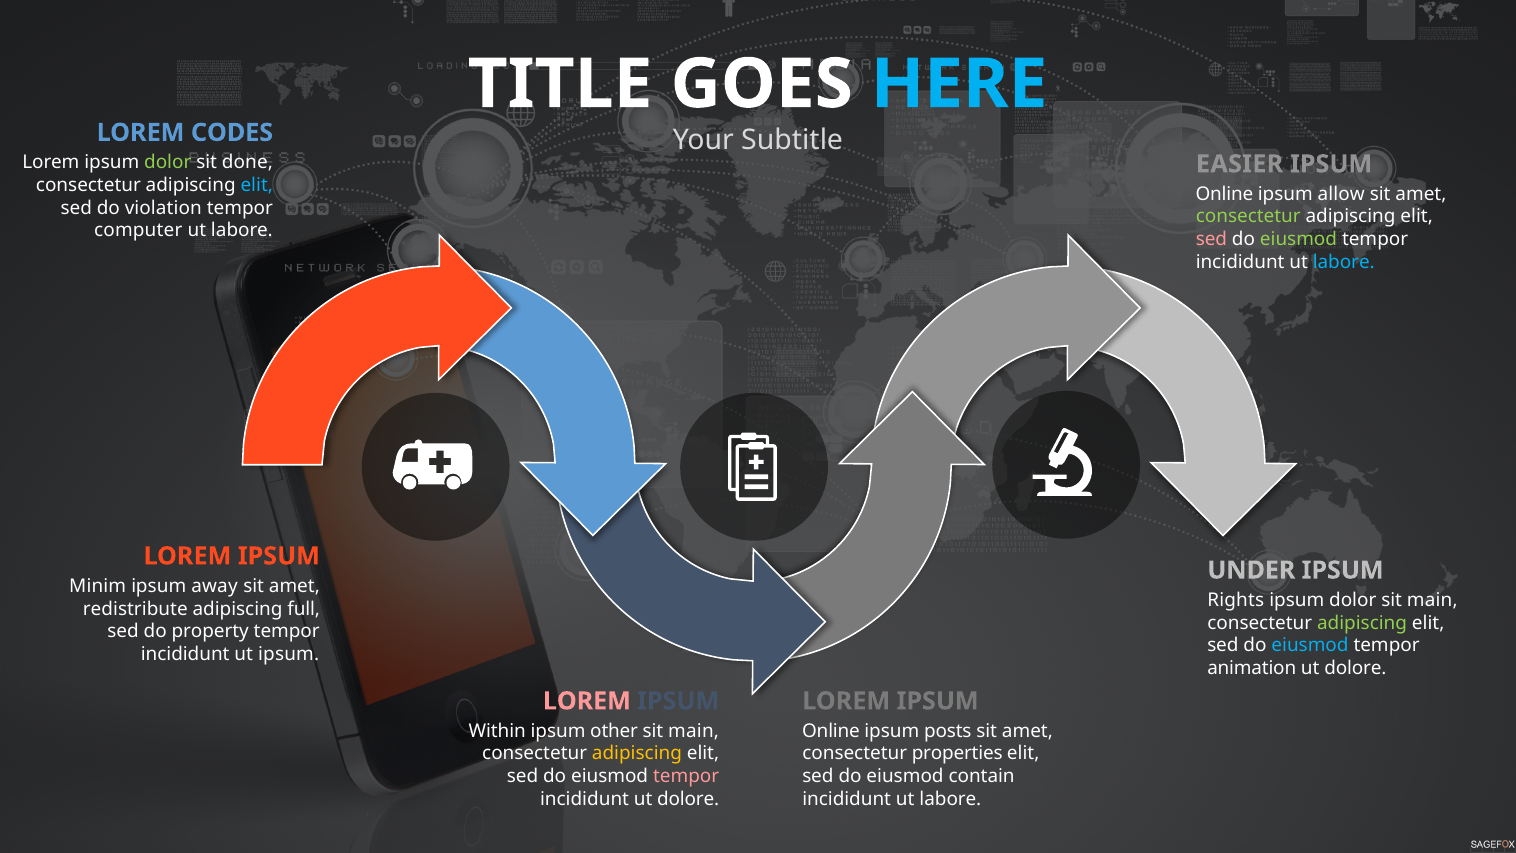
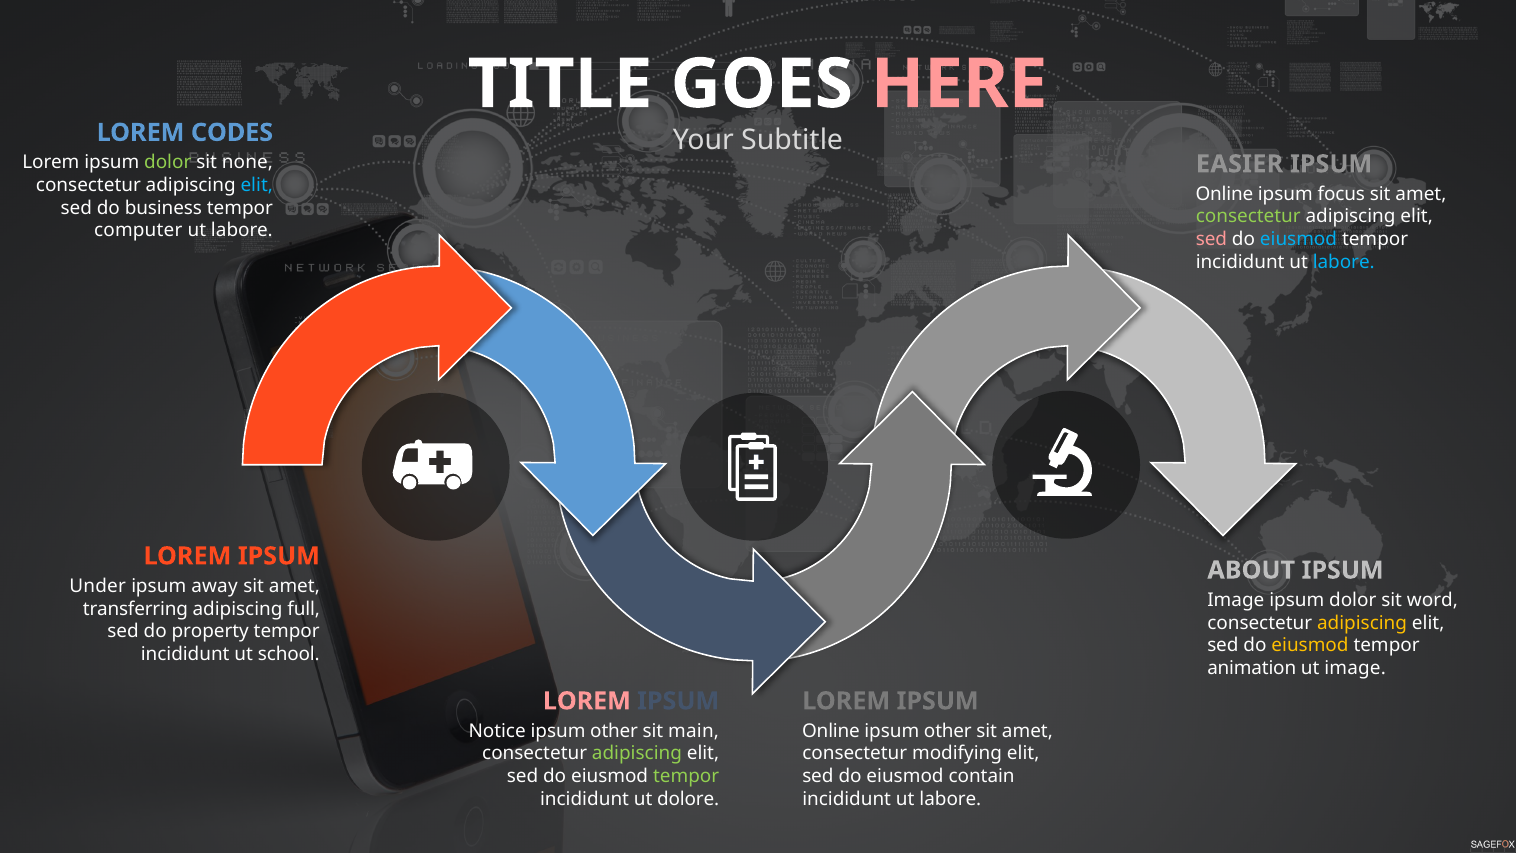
HERE colour: light blue -> pink
done: done -> none
allow: allow -> focus
violation: violation -> business
eiusmod at (1299, 239) colour: light green -> light blue
UNDER: UNDER -> ABOUT
Minim: Minim -> Under
Rights at (1236, 600): Rights -> Image
dolor sit main: main -> word
redistribute: redistribute -> transferring
adipiscing at (1362, 623) colour: light green -> yellow
eiusmod at (1310, 645) colour: light blue -> yellow
ut ipsum: ipsum -> school
dolore at (1355, 668): dolore -> image
Within: Within -> Notice
posts at (948, 731): posts -> other
adipiscing at (637, 754) colour: yellow -> light green
properties: properties -> modifying
tempor at (686, 776) colour: pink -> light green
